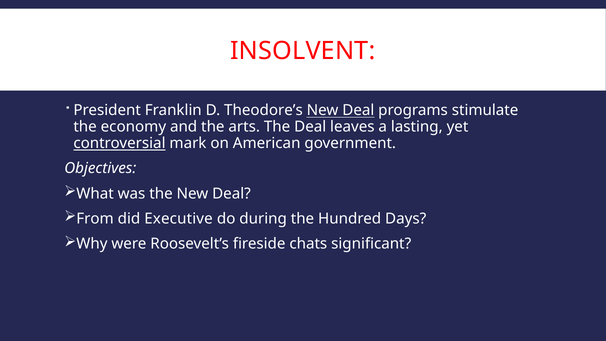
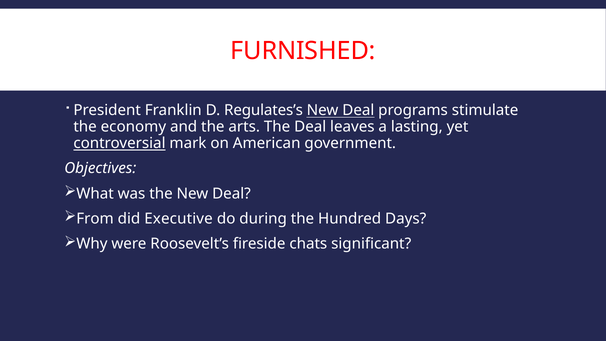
INSOLVENT: INSOLVENT -> FURNISHED
Theodore’s: Theodore’s -> Regulates’s
